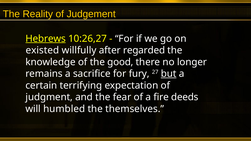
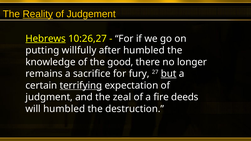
Reality underline: none -> present
existed: existed -> putting
after regarded: regarded -> humbled
terrifying underline: none -> present
fear: fear -> zeal
themselves: themselves -> destruction
